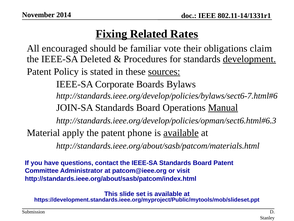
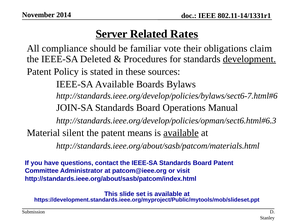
Fixing: Fixing -> Server
encouraged: encouraged -> compliance
sources underline: present -> none
IEEE-SA Corporate: Corporate -> Available
Manual underline: present -> none
apply: apply -> silent
phone: phone -> means
